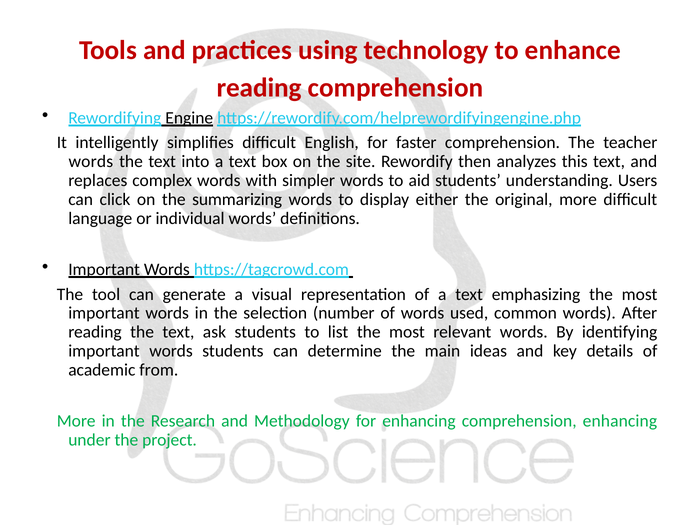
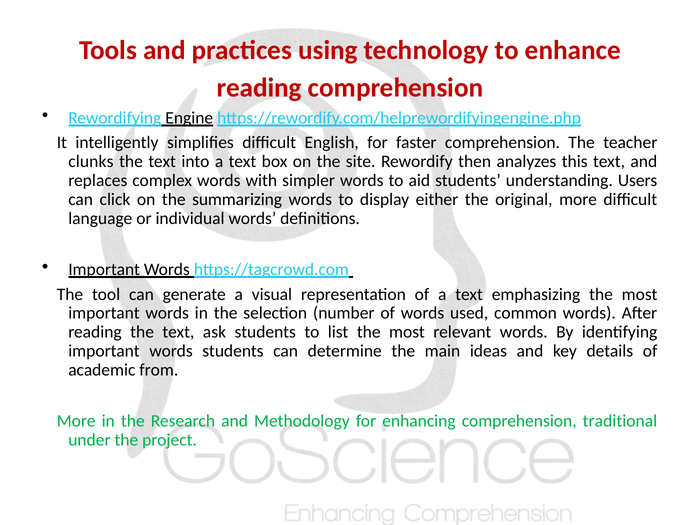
words at (91, 162): words -> clunks
comprehension enhancing: enhancing -> traditional
